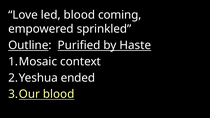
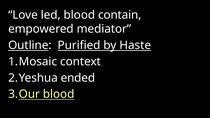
coming: coming -> contain
sprinkled: sprinkled -> mediator
